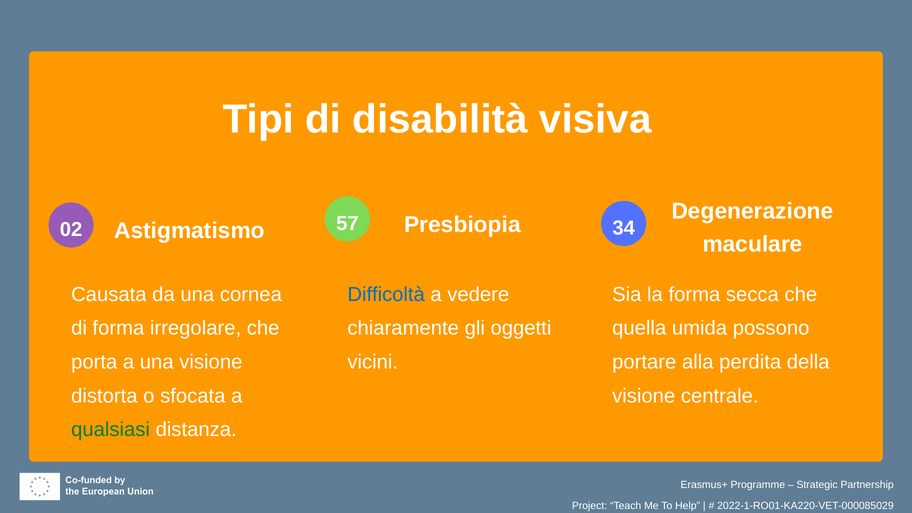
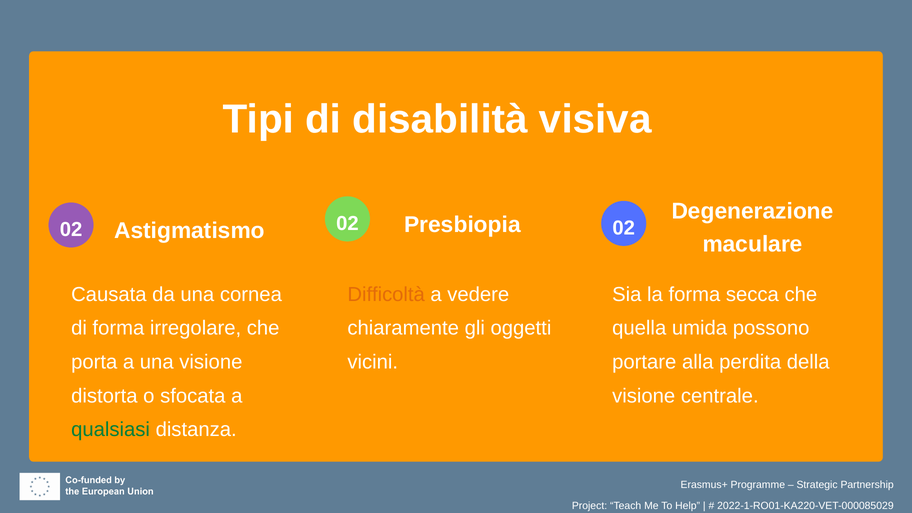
Astigmatismo 57: 57 -> 02
Presbiopia 34: 34 -> 02
Difficoltà colour: blue -> orange
